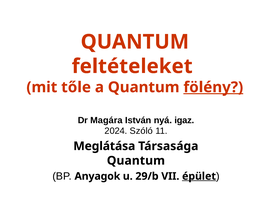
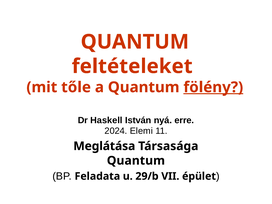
Magára: Magára -> Haskell
igaz: igaz -> erre
Szóló: Szóló -> Elemi
Anyagok: Anyagok -> Feladata
épület underline: present -> none
